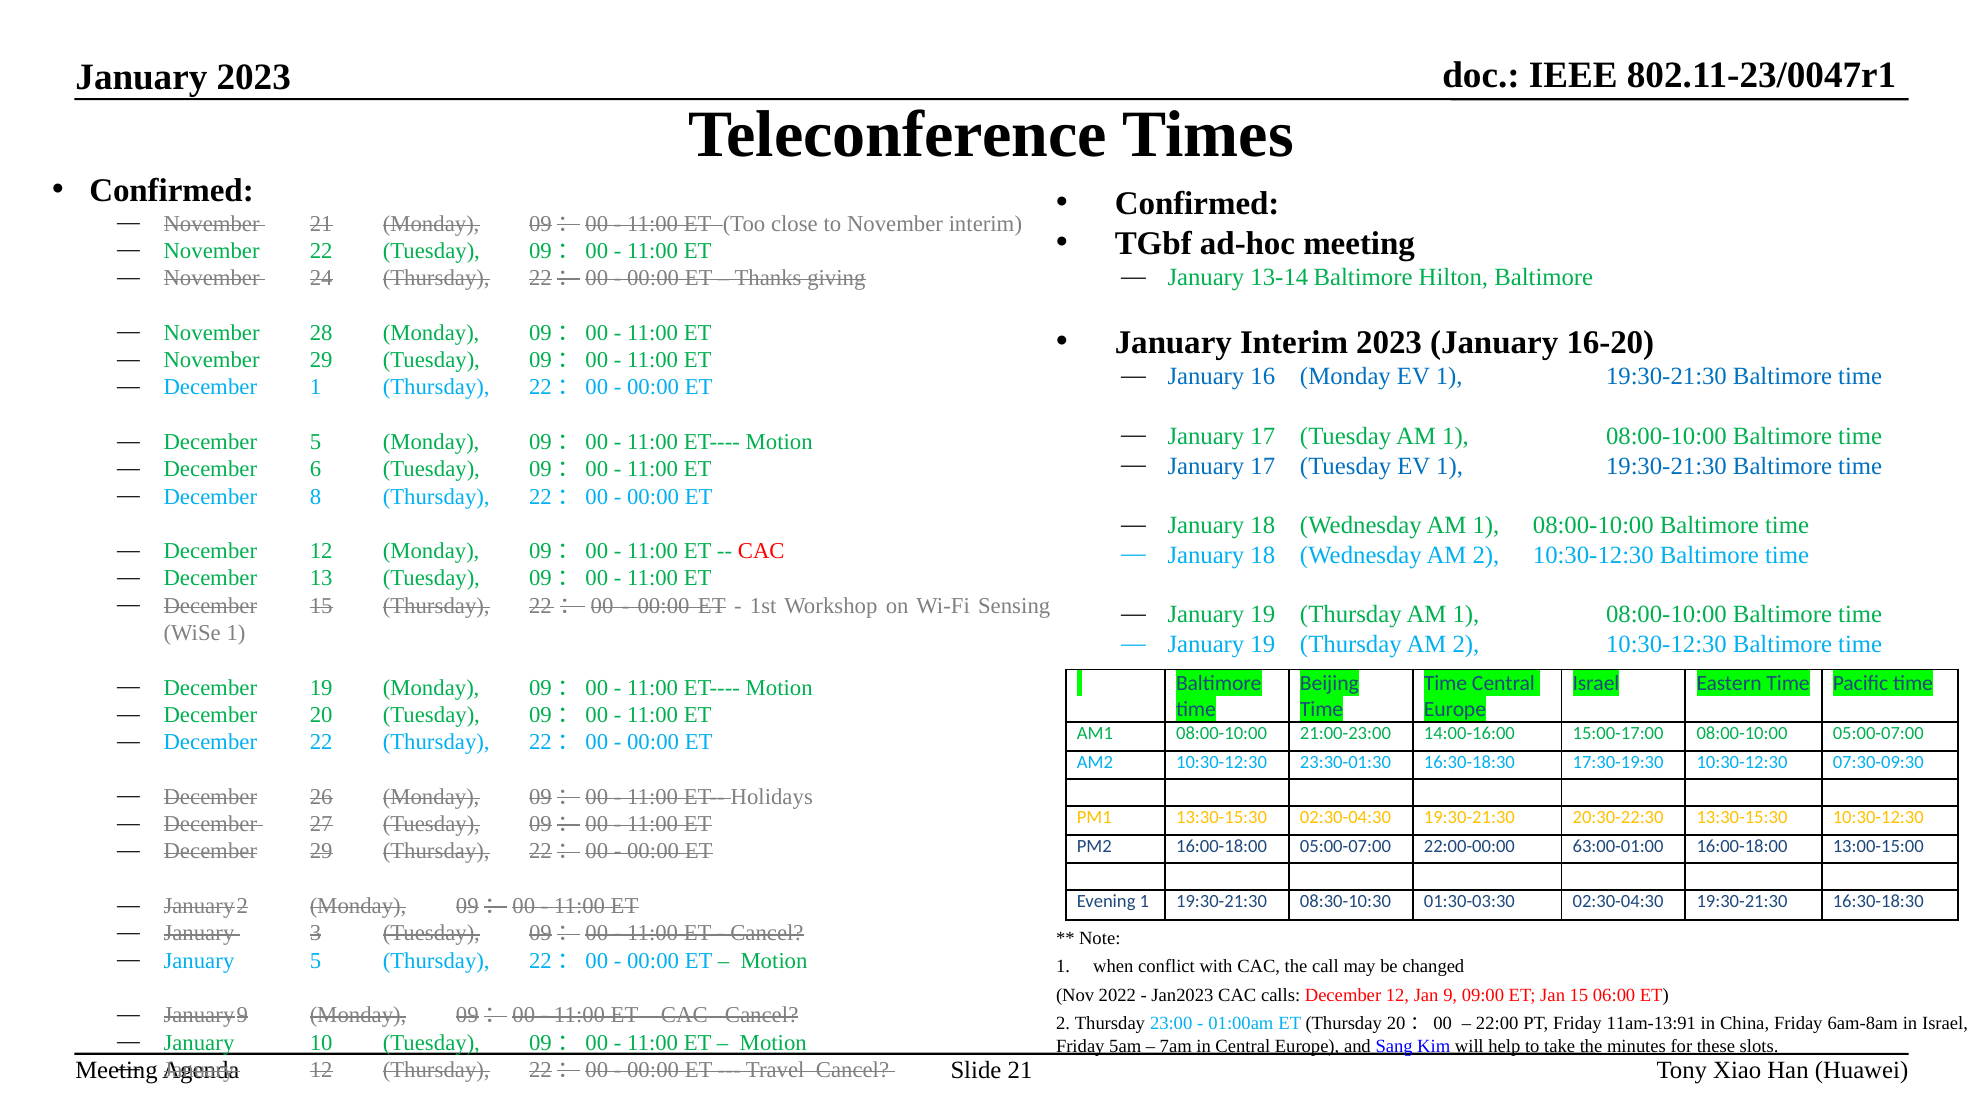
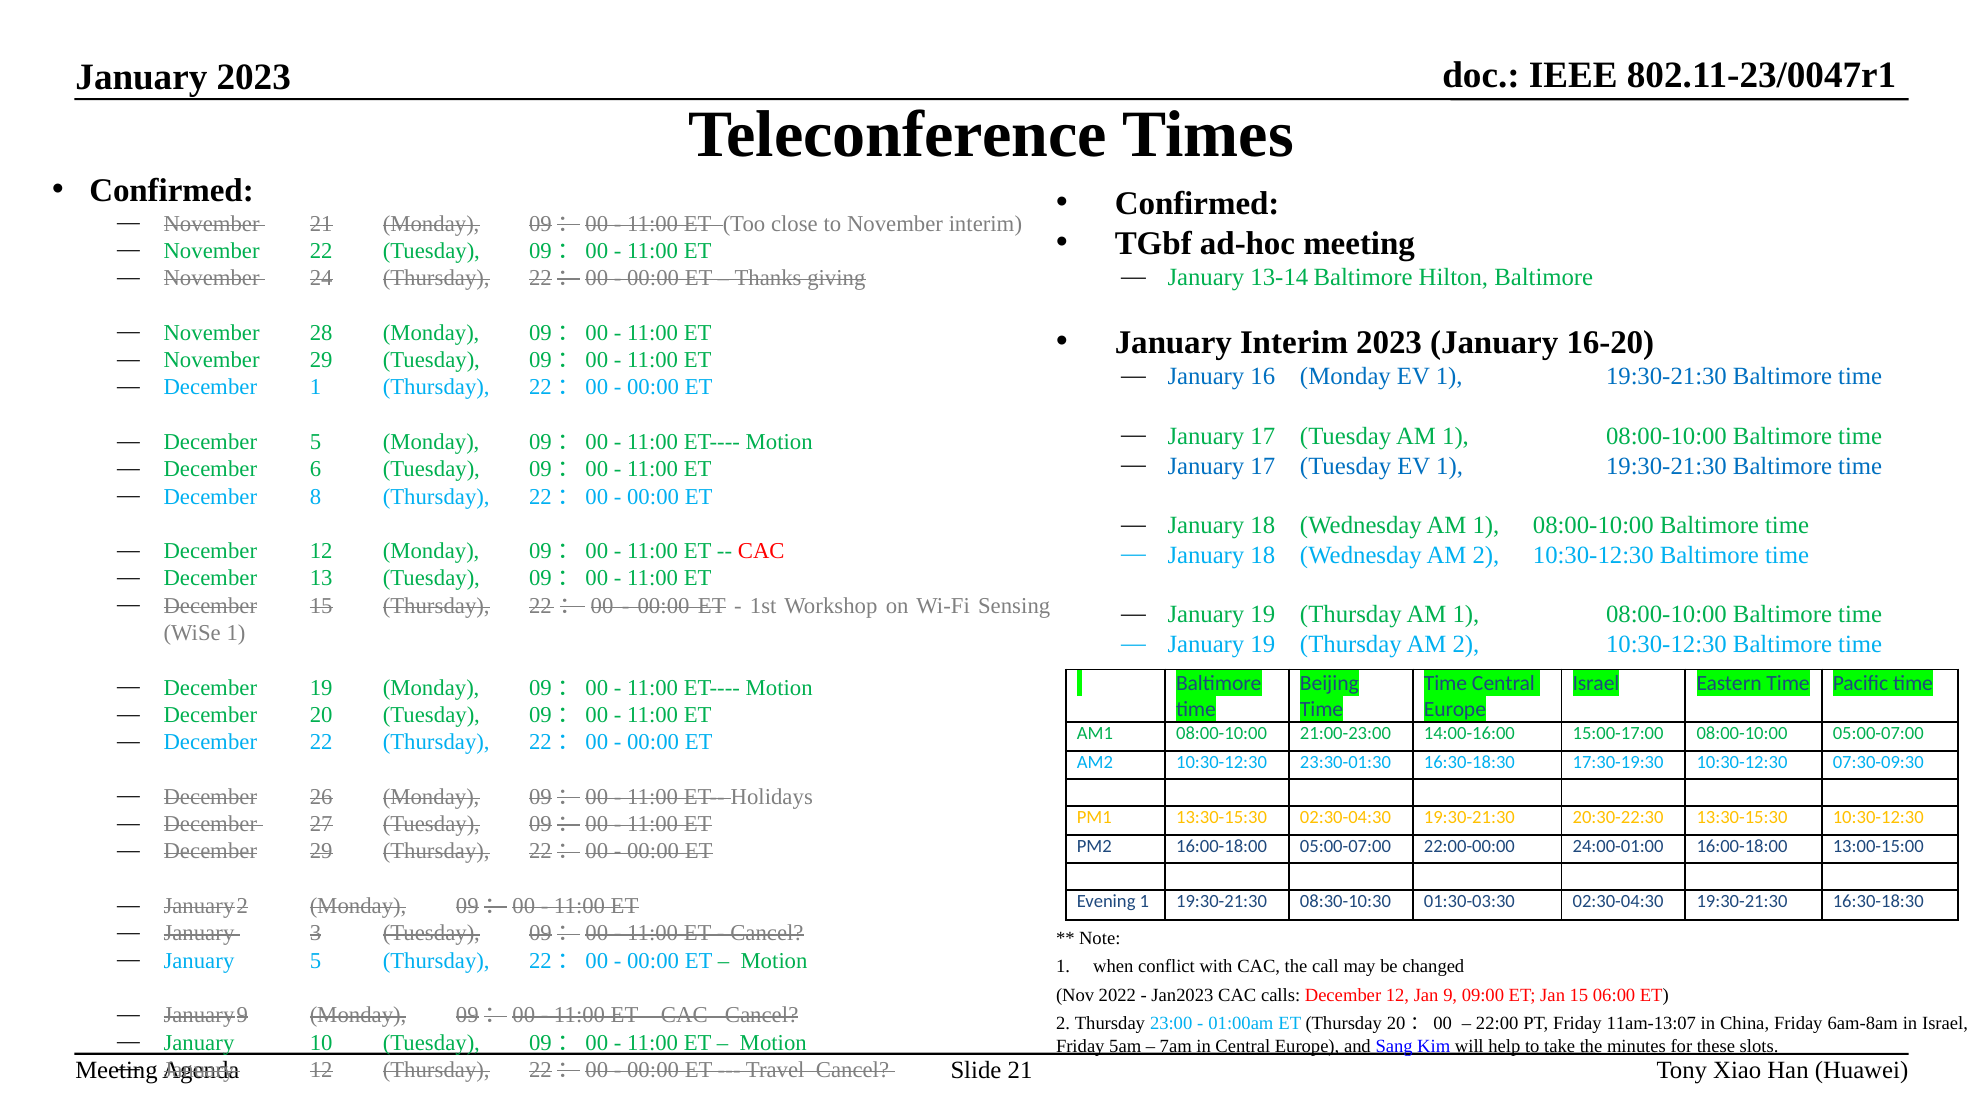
63:00-01:00: 63:00-01:00 -> 24:00-01:00
11am-13:91: 11am-13:91 -> 11am-13:07
